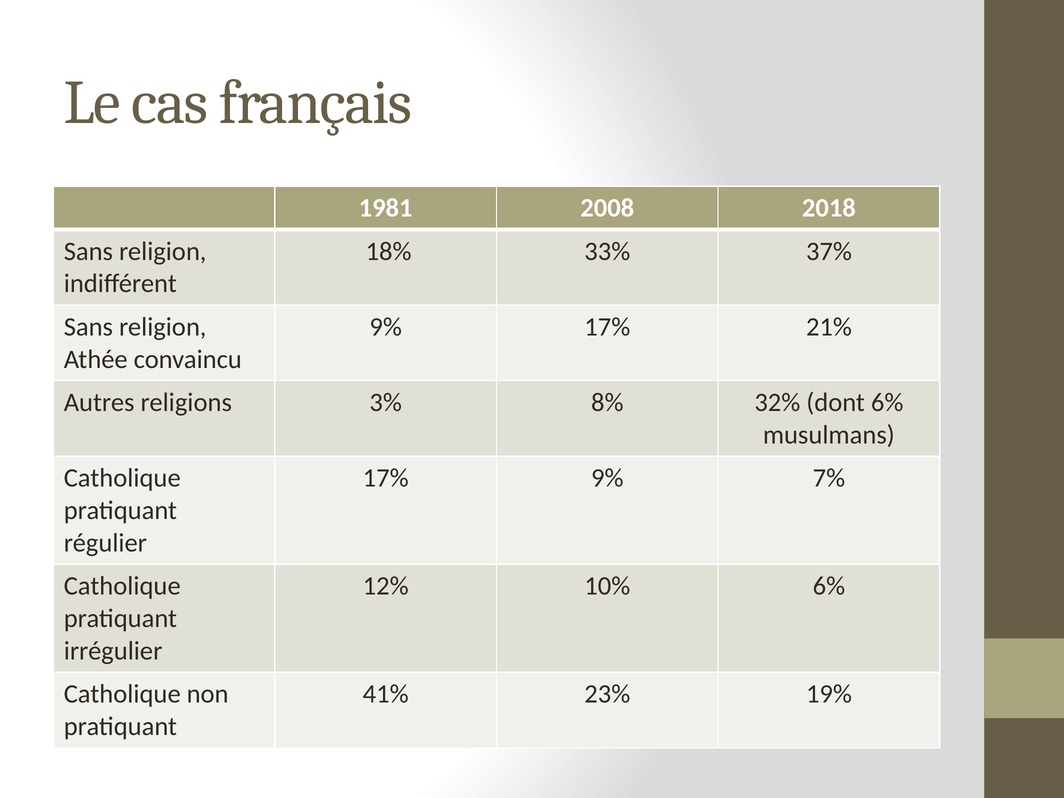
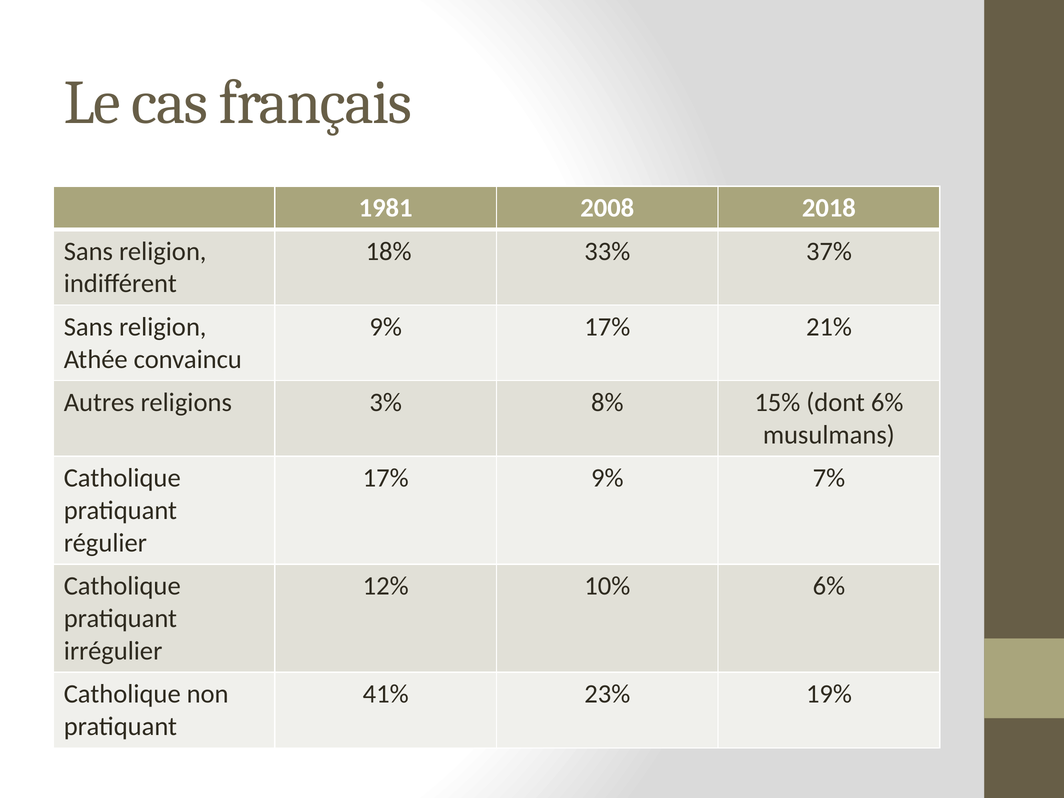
32%: 32% -> 15%
